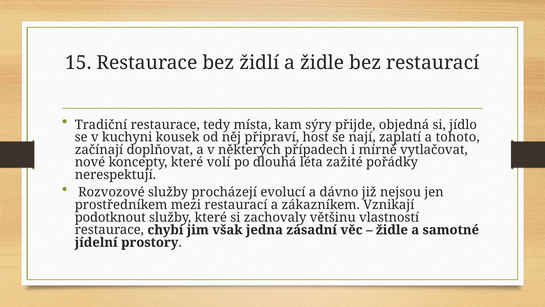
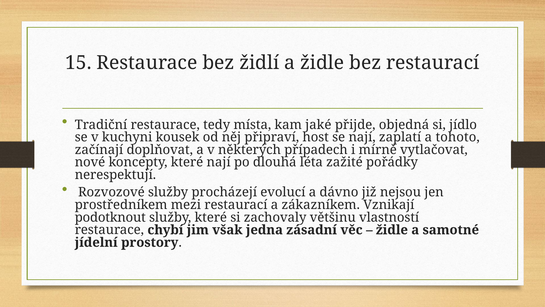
sýry: sýry -> jaké
které volí: volí -> nají
